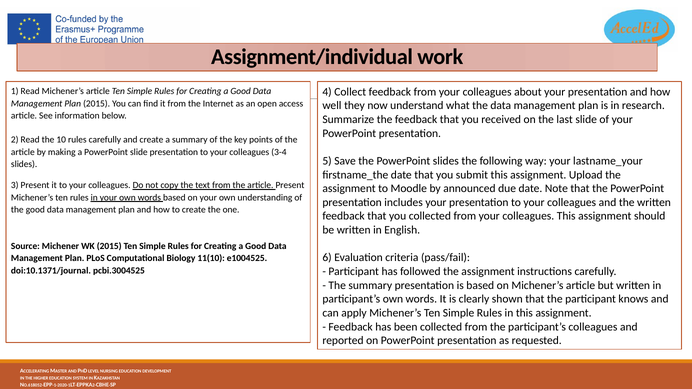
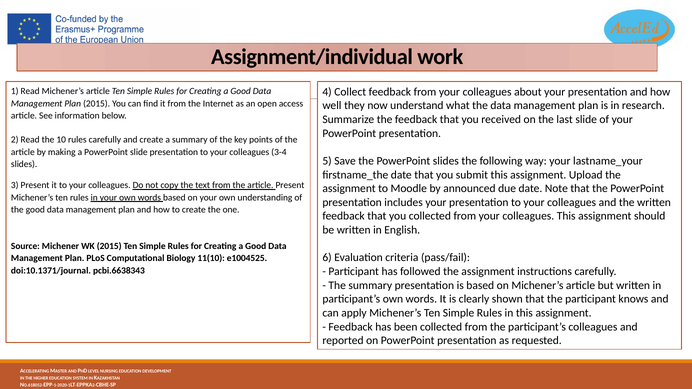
pcbi.3004525: pcbi.3004525 -> pcbi.6638343
